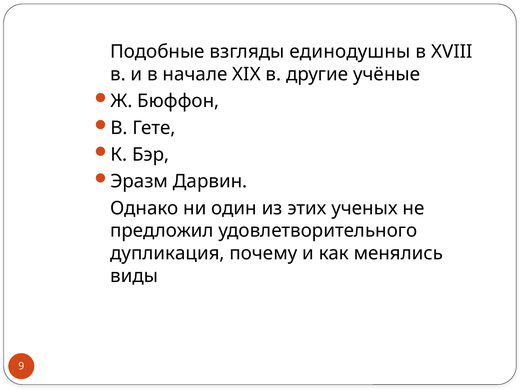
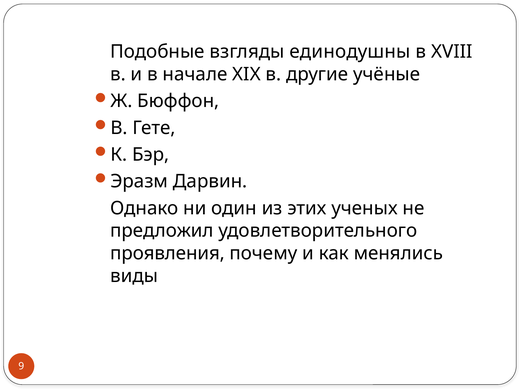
дупликация: дупликация -> проявления
